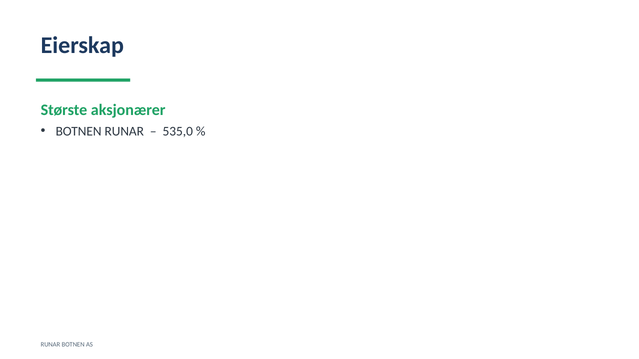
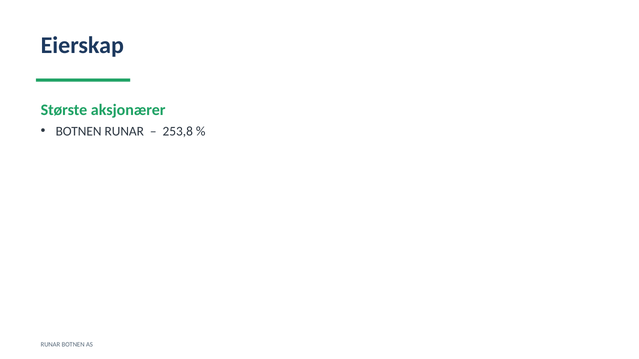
535,0: 535,0 -> 253,8
